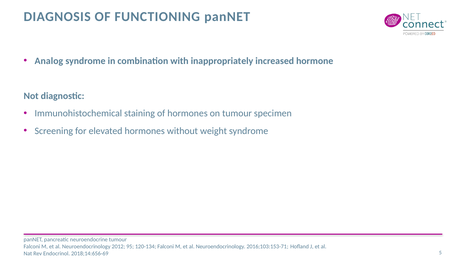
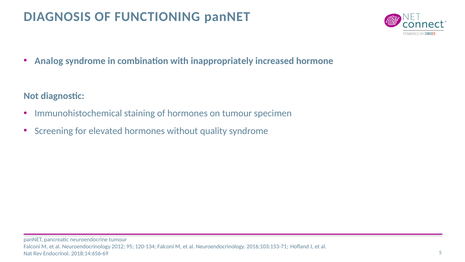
weight: weight -> quality
